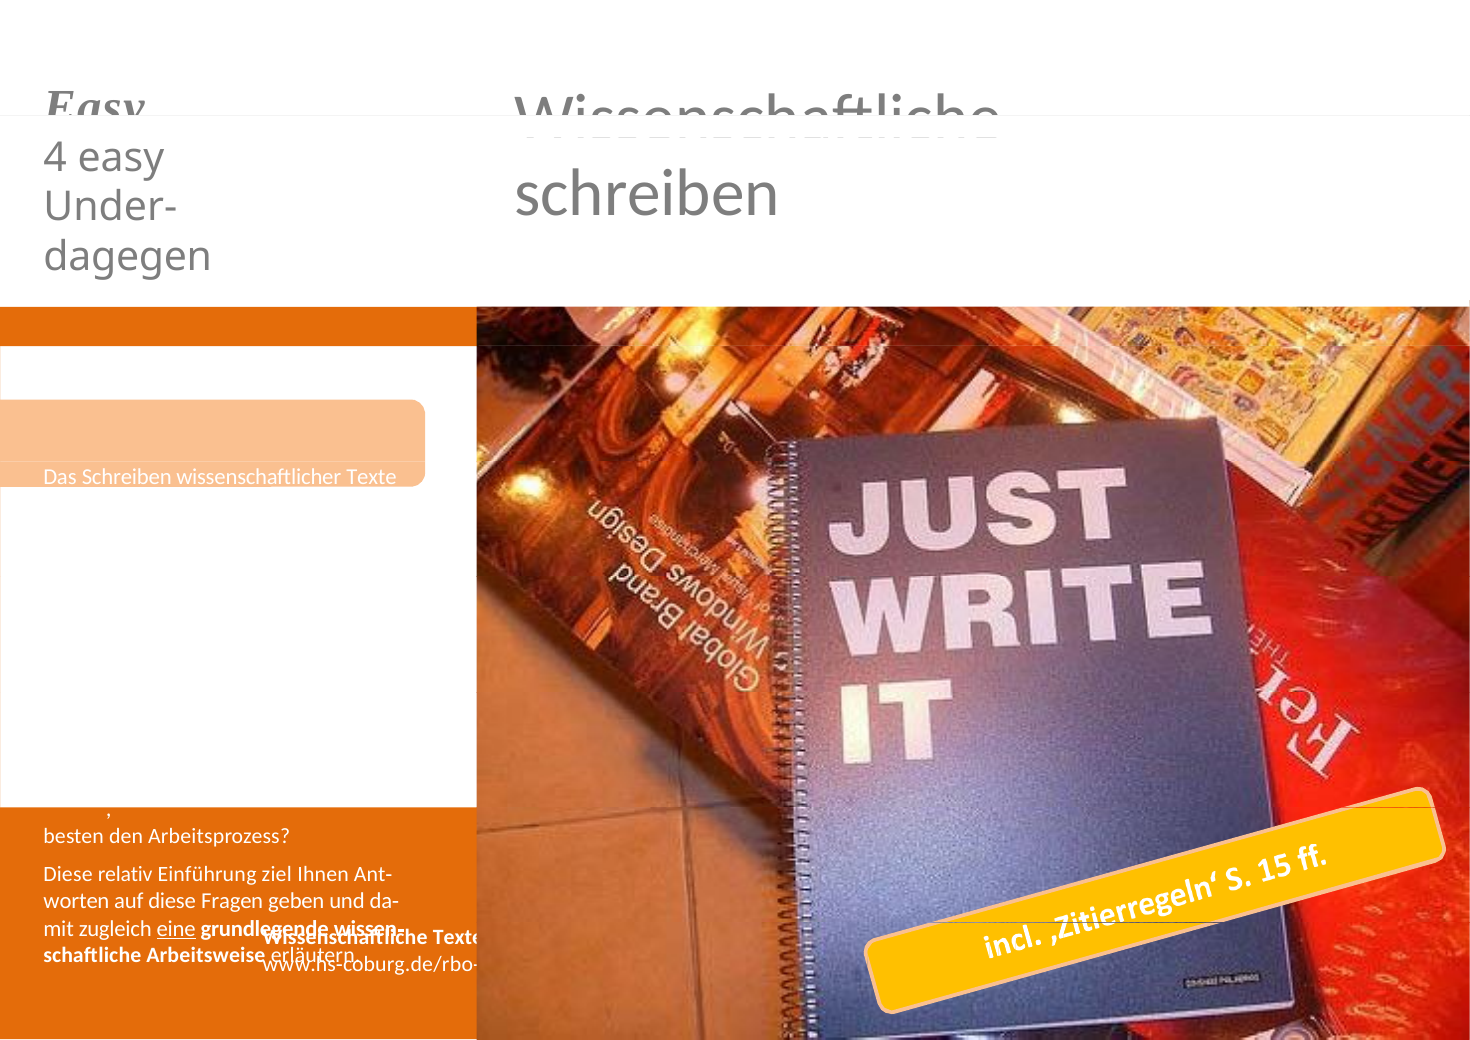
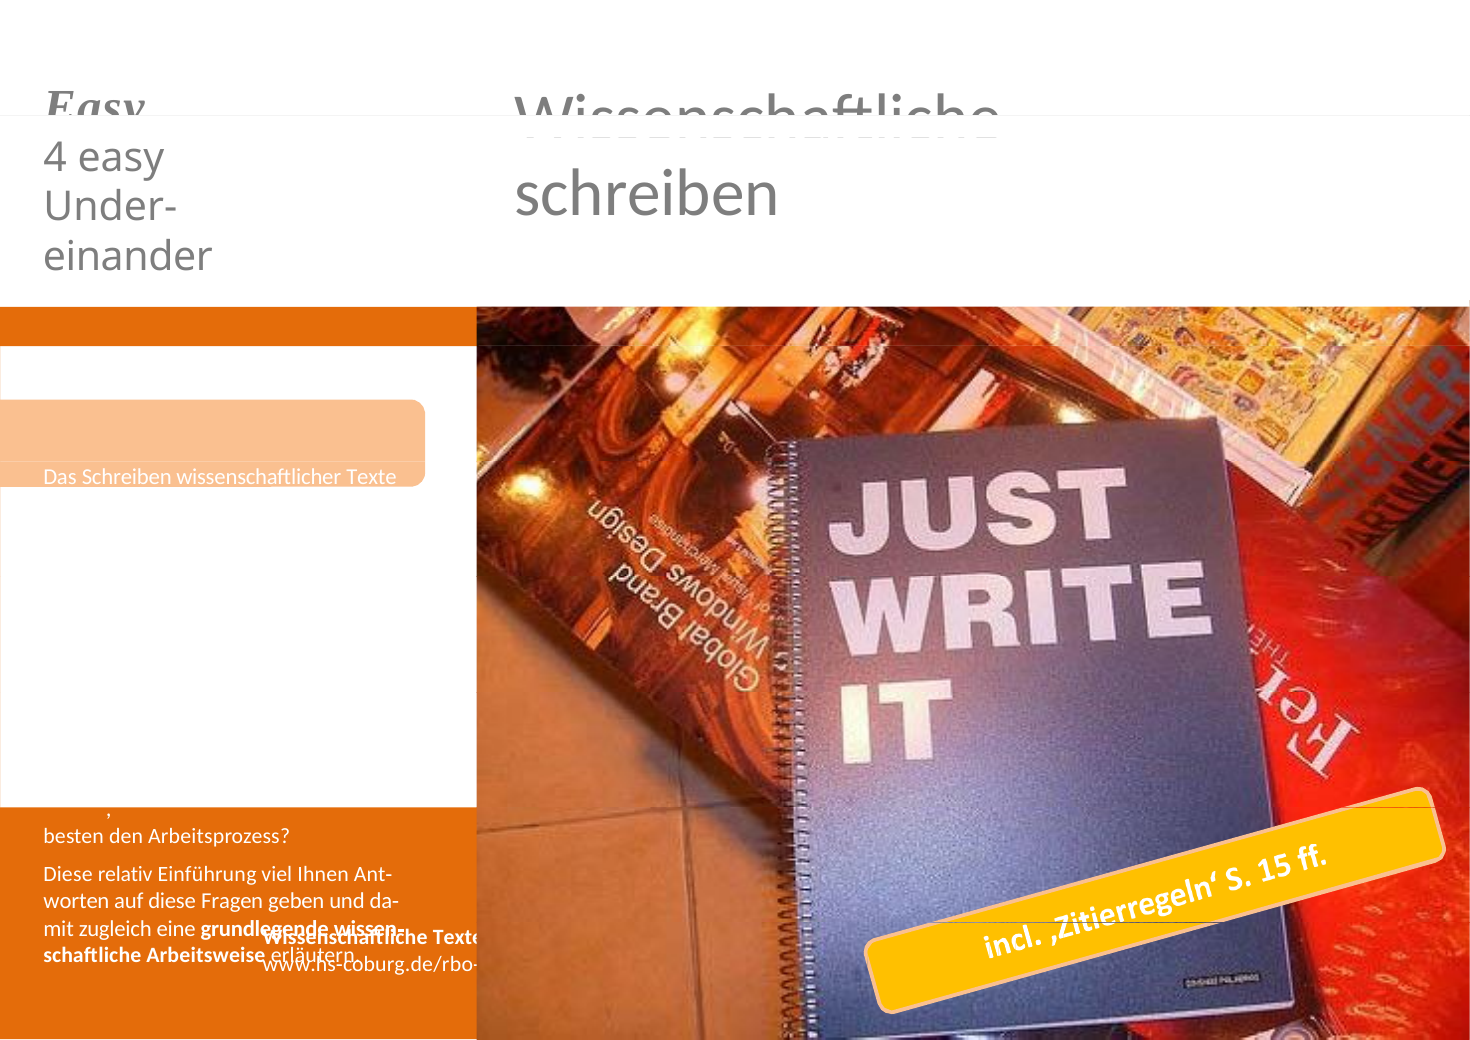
dagegen: dagegen -> einander
Einführung ziel: ziel -> viel
eine underline: present -> none
